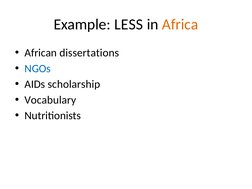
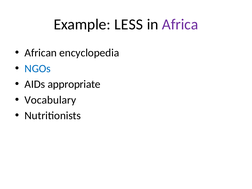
Africa colour: orange -> purple
dissertations: dissertations -> encyclopedia
scholarship: scholarship -> appropriate
